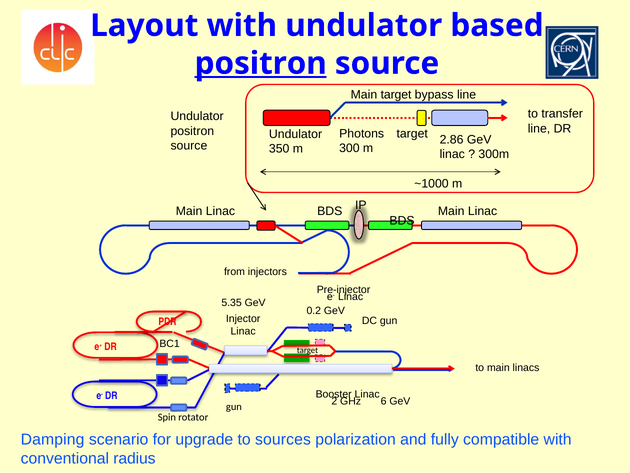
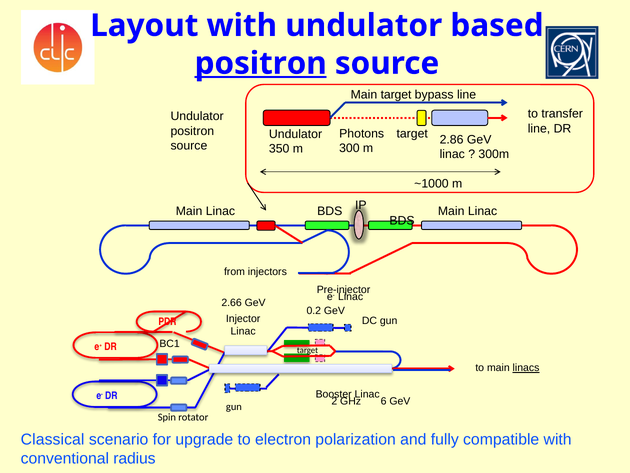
5.35: 5.35 -> 2.66
linacs underline: none -> present
Damping: Damping -> Classical
sources: sources -> electron
